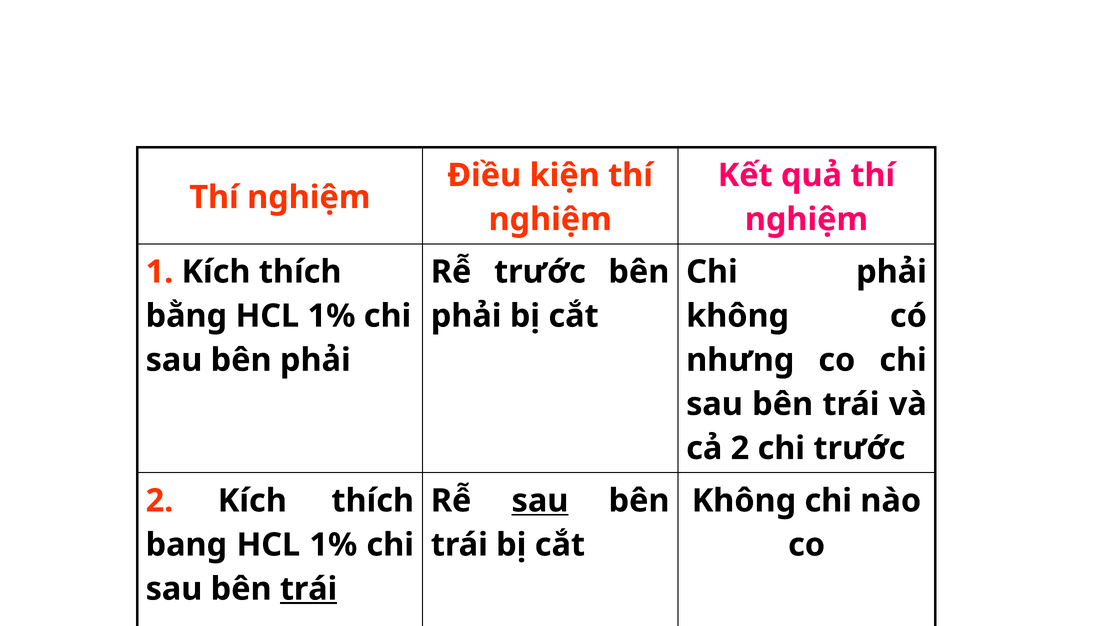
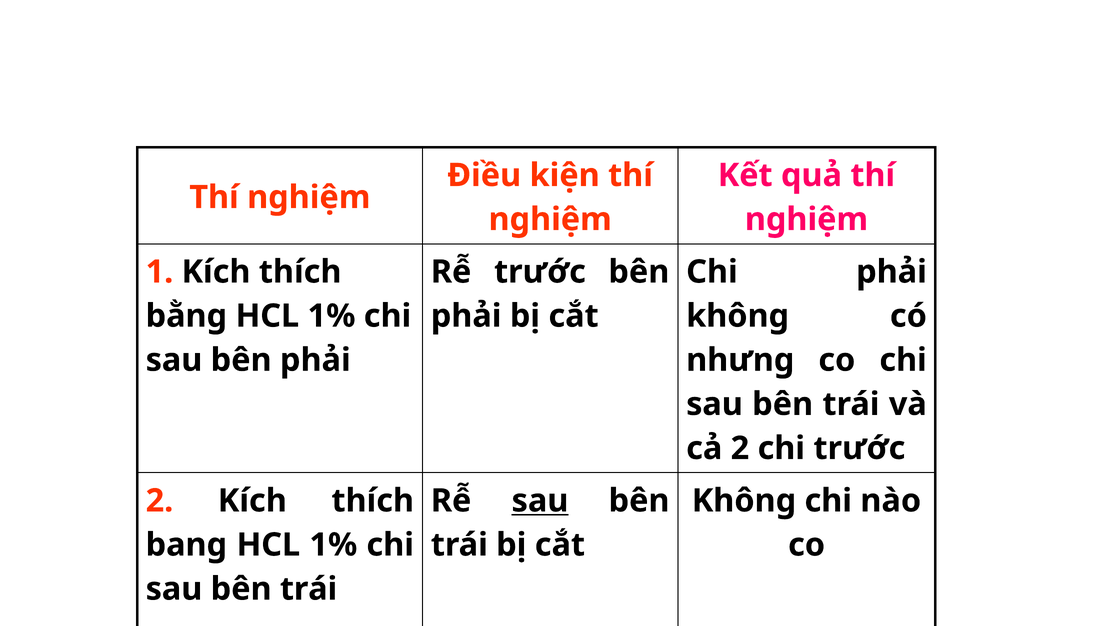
trái at (309, 589) underline: present -> none
